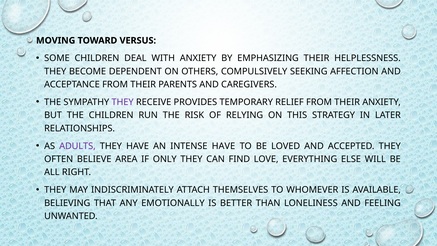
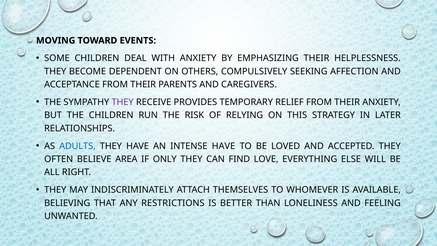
VERSUS: VERSUS -> EVENTS
ADULTS colour: purple -> blue
EMOTIONALLY: EMOTIONALLY -> RESTRICTIONS
